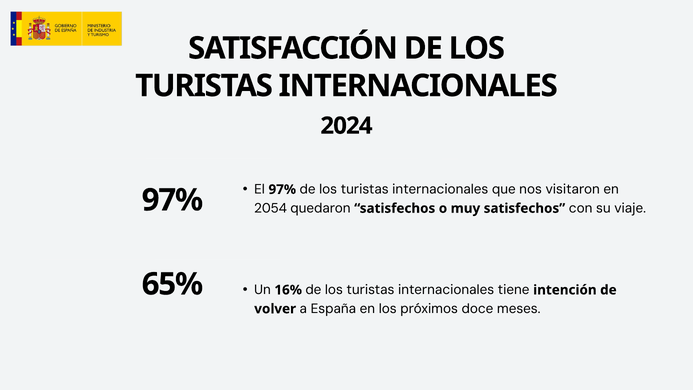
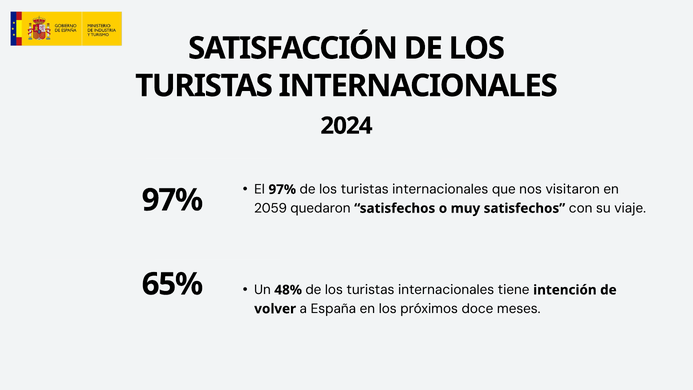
2054: 2054 -> 2059
16%: 16% -> 48%
